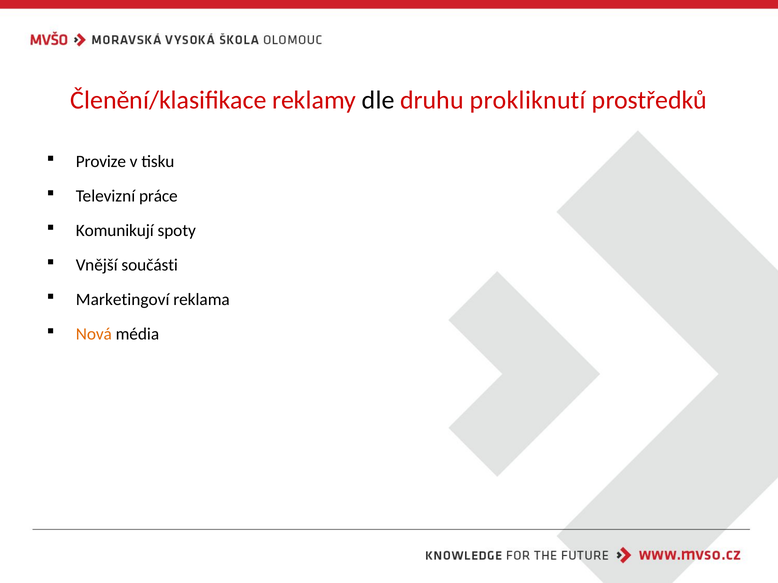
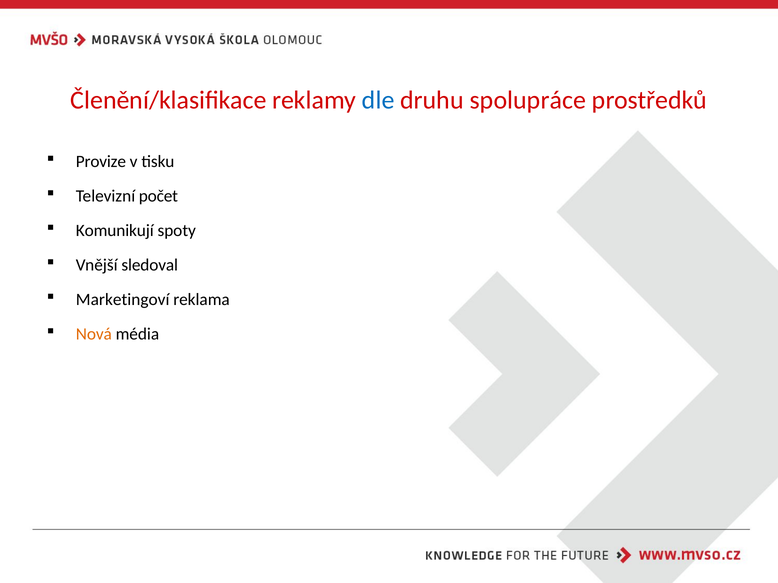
dle colour: black -> blue
prokliknutí: prokliknutí -> spolupráce
práce: práce -> počet
součásti: součásti -> sledoval
